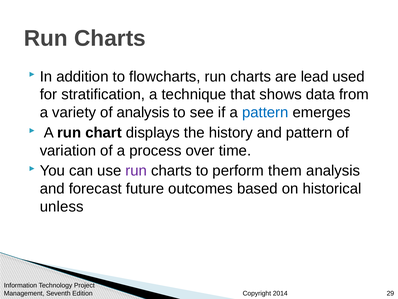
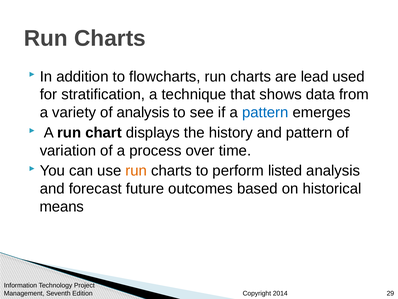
run at (136, 171) colour: purple -> orange
them: them -> listed
unless: unless -> means
